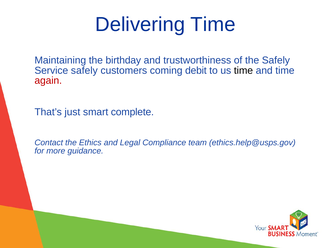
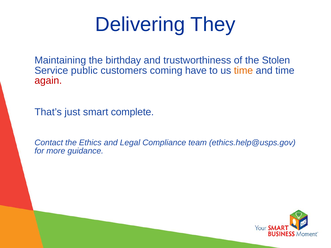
Delivering Time: Time -> They
the Safely: Safely -> Stolen
Service safely: safely -> public
debit: debit -> have
time at (243, 71) colour: black -> orange
